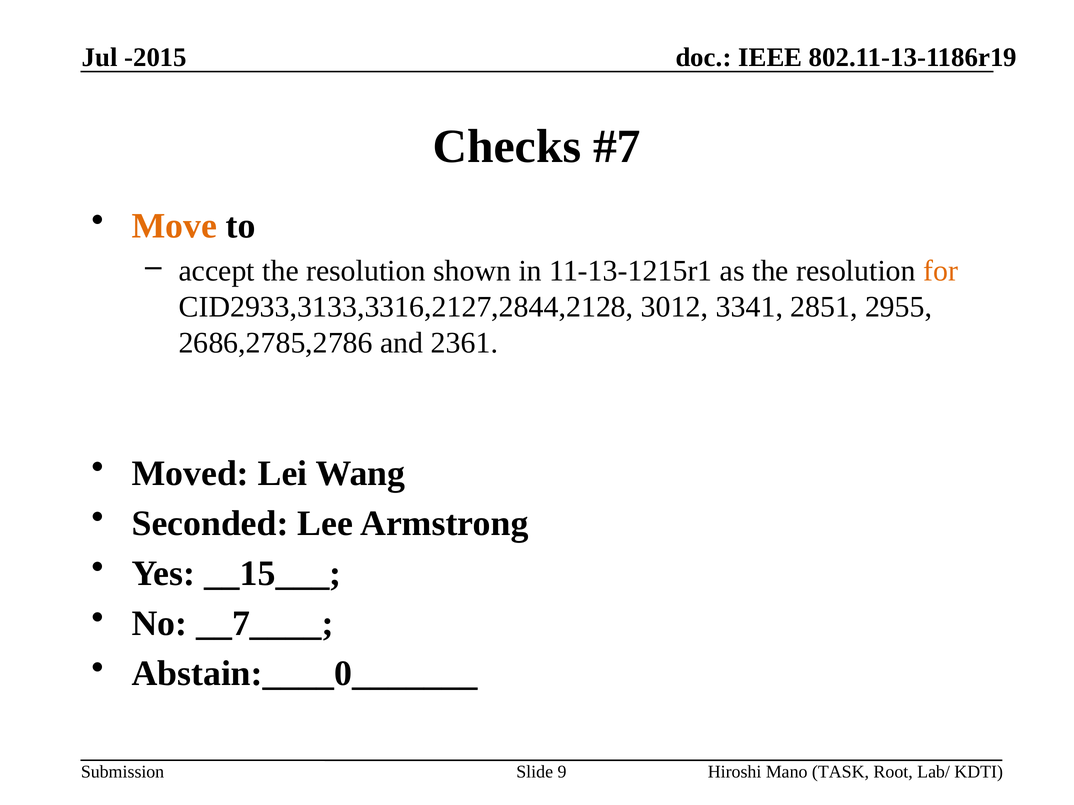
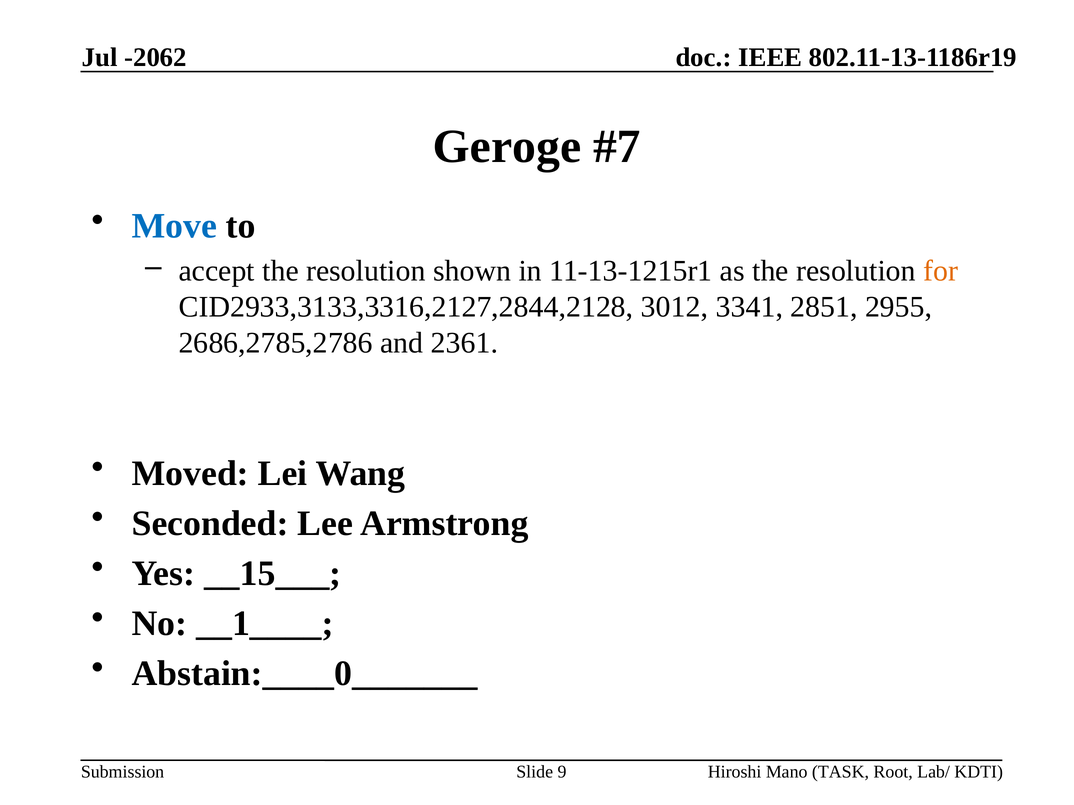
-2015: -2015 -> -2062
Checks: Checks -> Geroge
Move colour: orange -> blue
__7____: __7____ -> __1____
